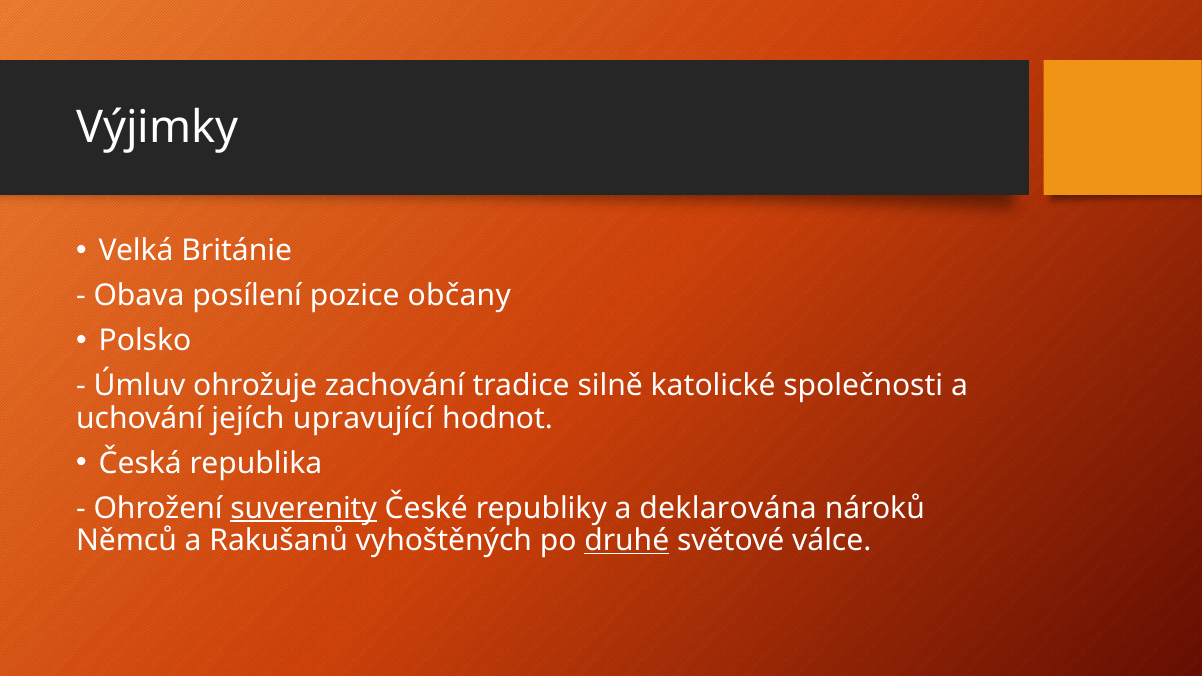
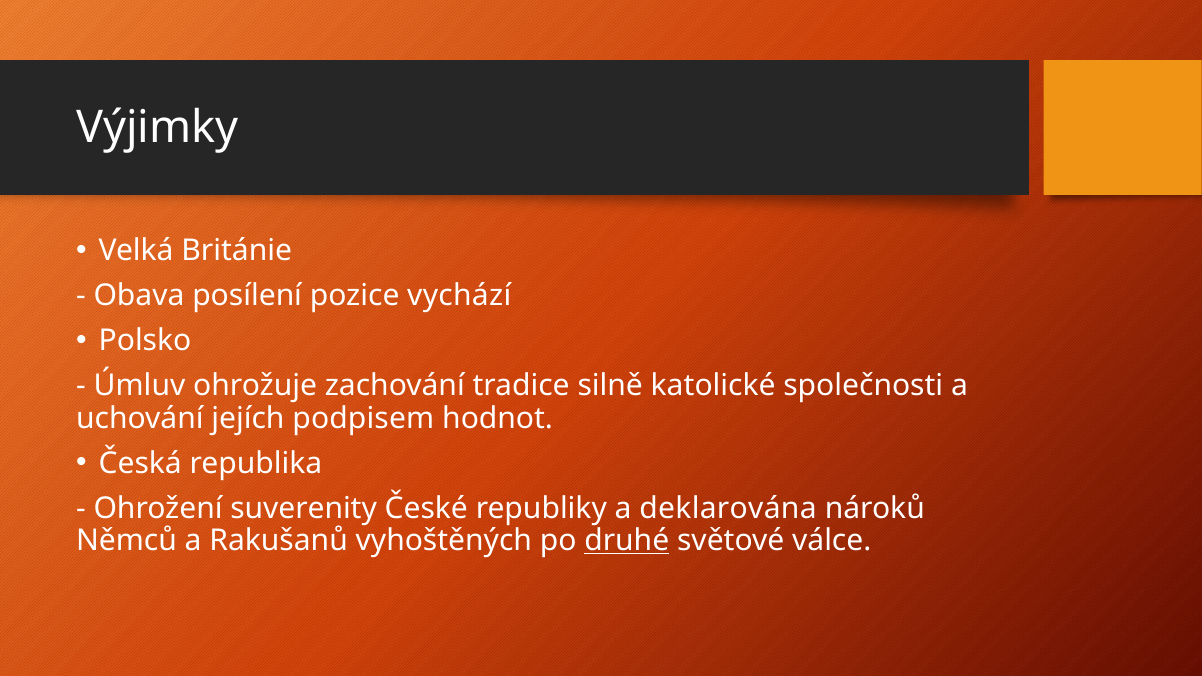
občany: občany -> vychází
upravující: upravující -> podpisem
suverenity underline: present -> none
